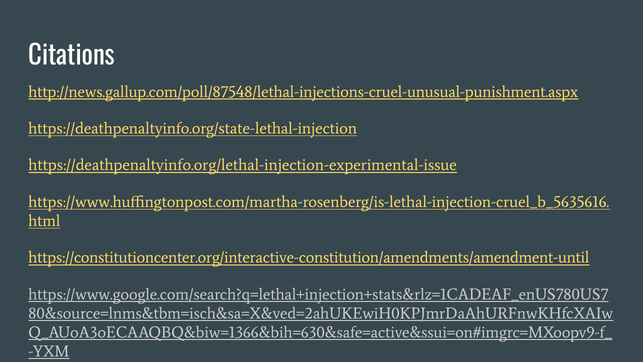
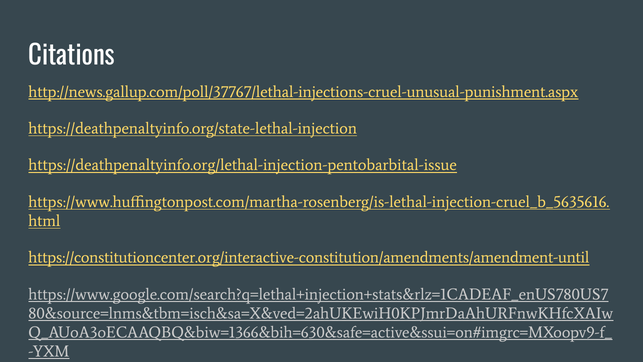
http://news.gallup.com/poll/87548/lethal-injections-cruel-unusual-punishment.aspx: http://news.gallup.com/poll/87548/lethal-injections-cruel-unusual-punishment.aspx -> http://news.gallup.com/poll/37767/lethal-injections-cruel-unusual-punishment.aspx
https://deathpenaltyinfo.org/lethal-injection-experimental-issue: https://deathpenaltyinfo.org/lethal-injection-experimental-issue -> https://deathpenaltyinfo.org/lethal-injection-pentobarbital-issue
